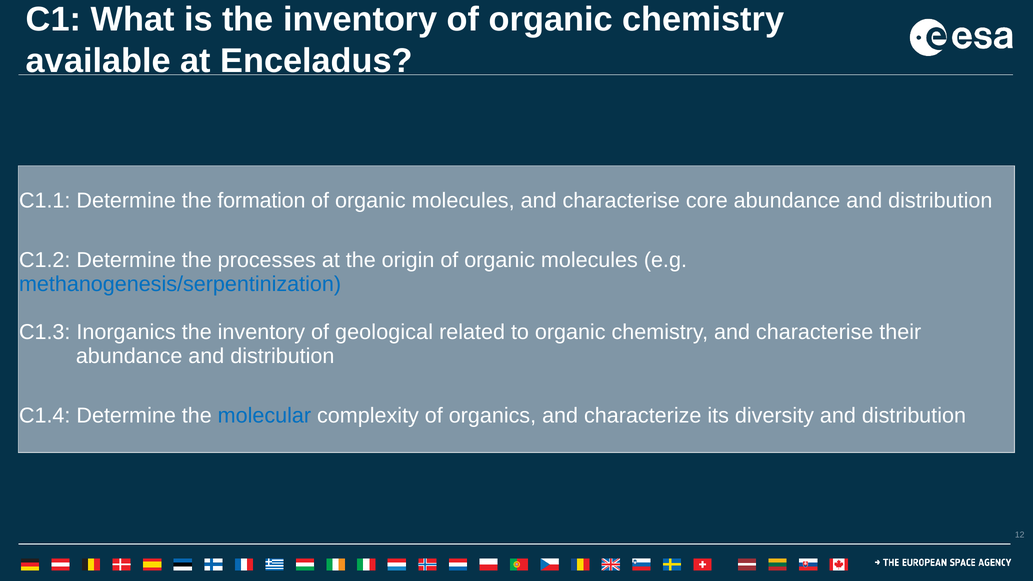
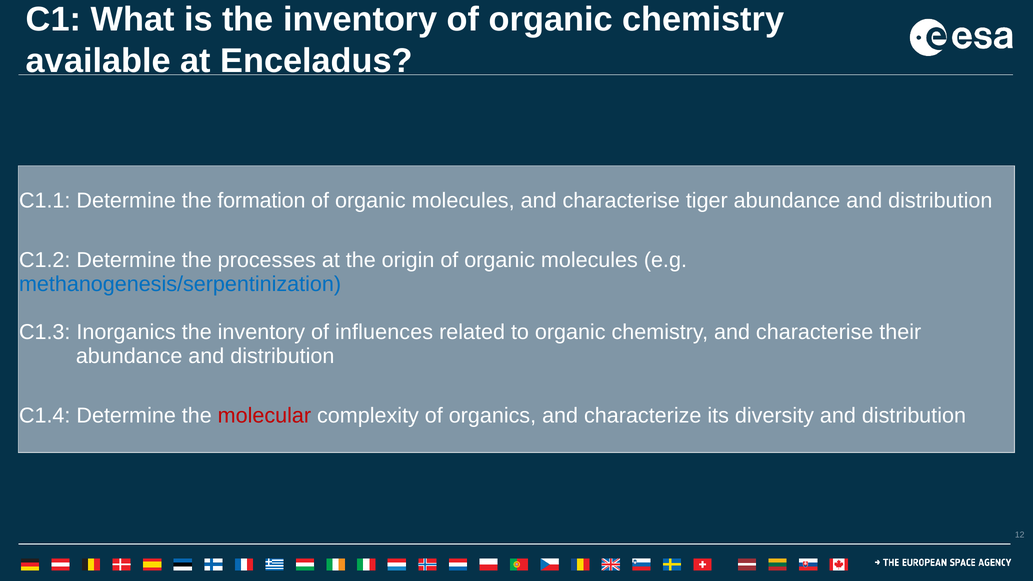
core: core -> tiger
geological: geological -> influences
molecular colour: blue -> red
